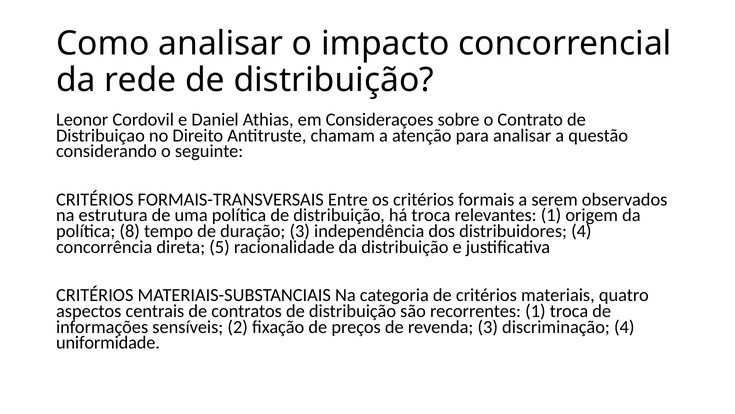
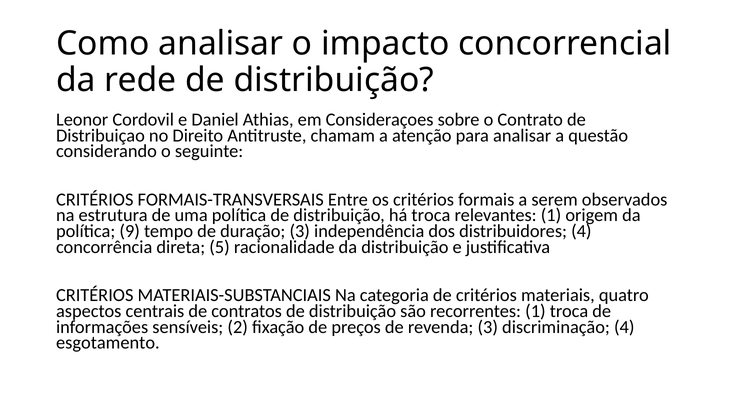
8: 8 -> 9
uniformidade: uniformidade -> esgotamento
